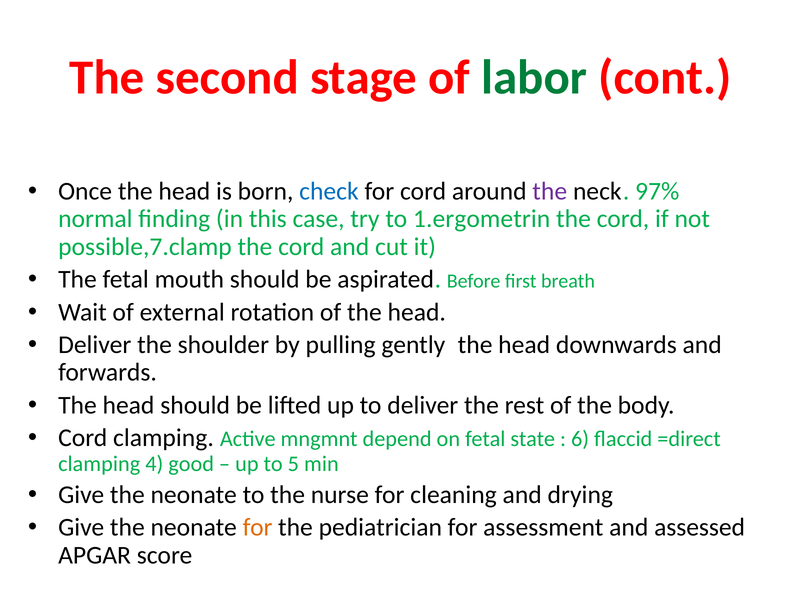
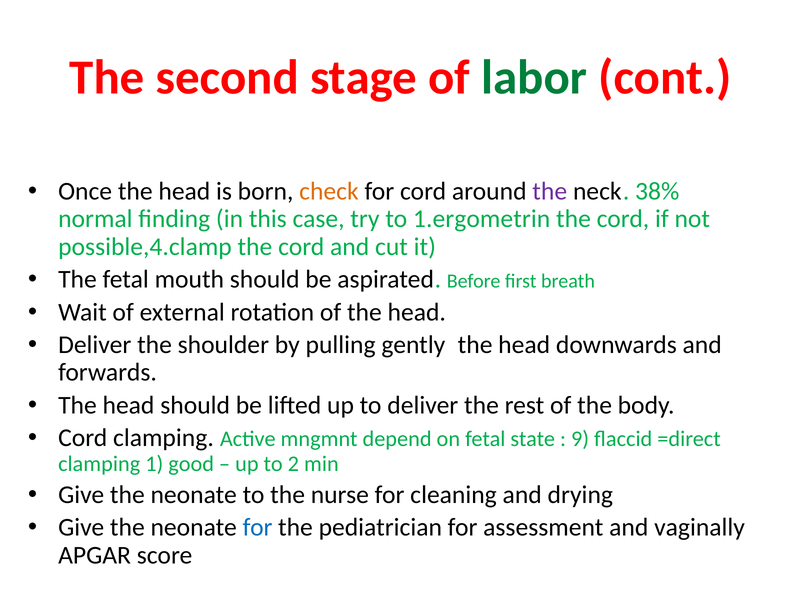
check colour: blue -> orange
97%: 97% -> 38%
possible,7.clamp: possible,7.clamp -> possible,4.clamp
6: 6 -> 9
4: 4 -> 1
5: 5 -> 2
for at (258, 528) colour: orange -> blue
assessed: assessed -> vaginally
